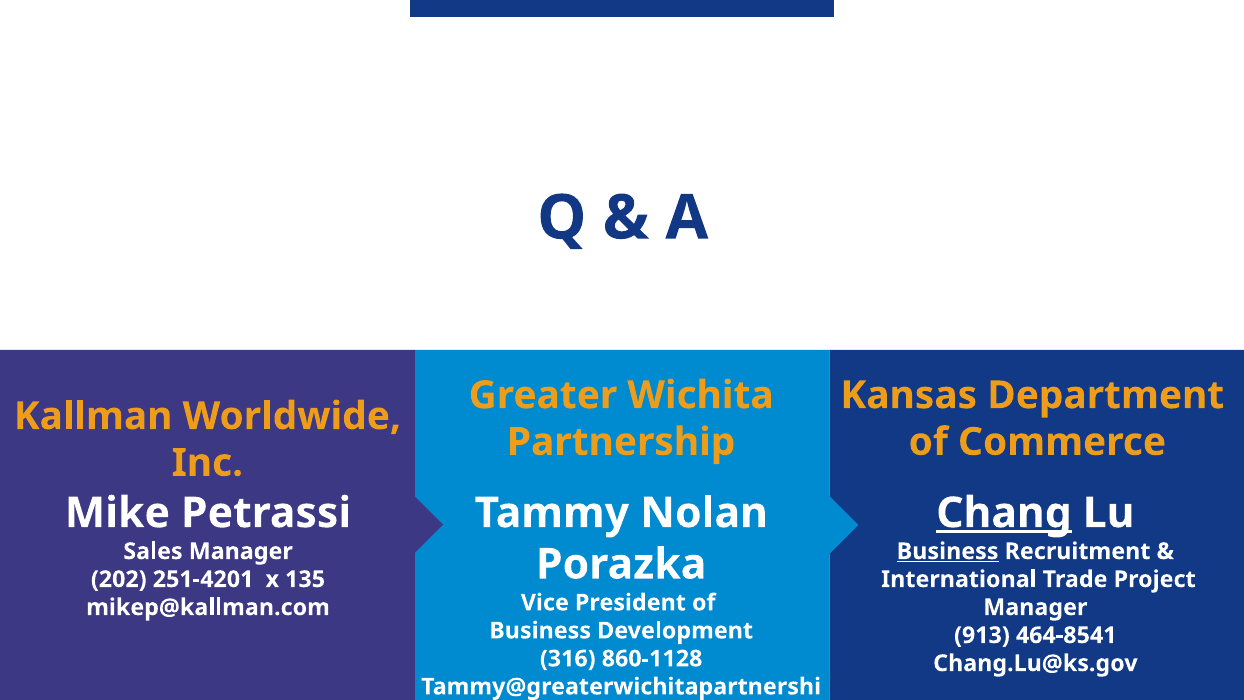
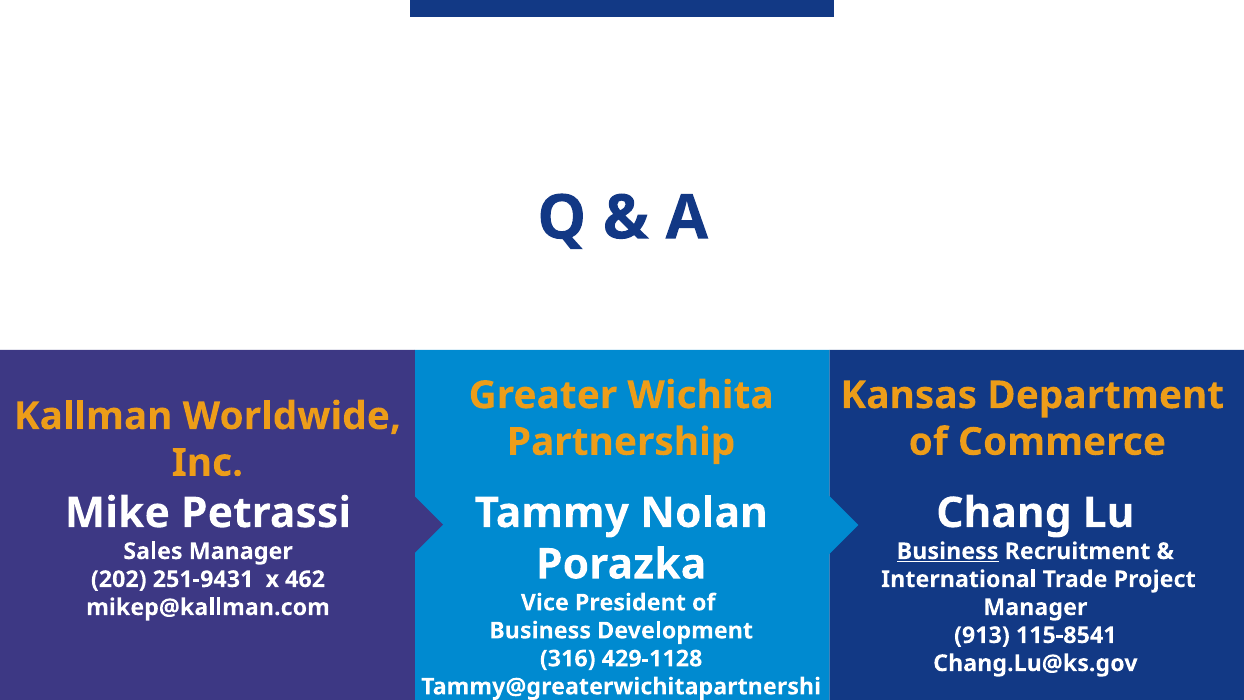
Chang underline: present -> none
251-4201: 251-4201 -> 251-9431
135: 135 -> 462
464-8541: 464-8541 -> 115-8541
860-1128: 860-1128 -> 429-1128
